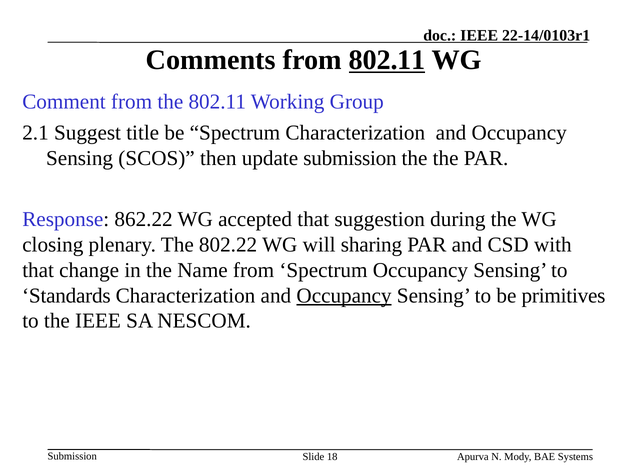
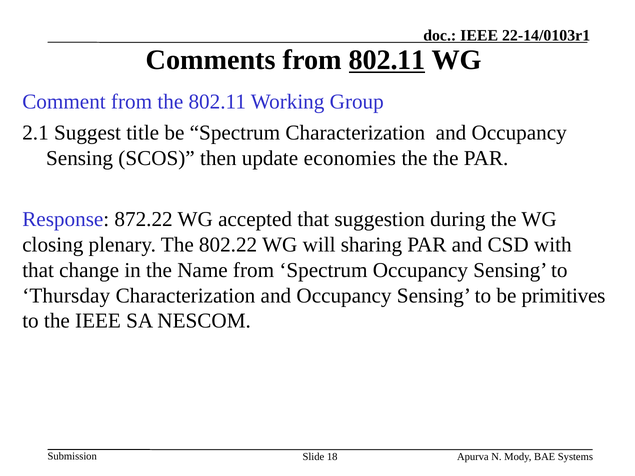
update submission: submission -> economies
862.22: 862.22 -> 872.22
Standards: Standards -> Thursday
Occupancy at (344, 296) underline: present -> none
